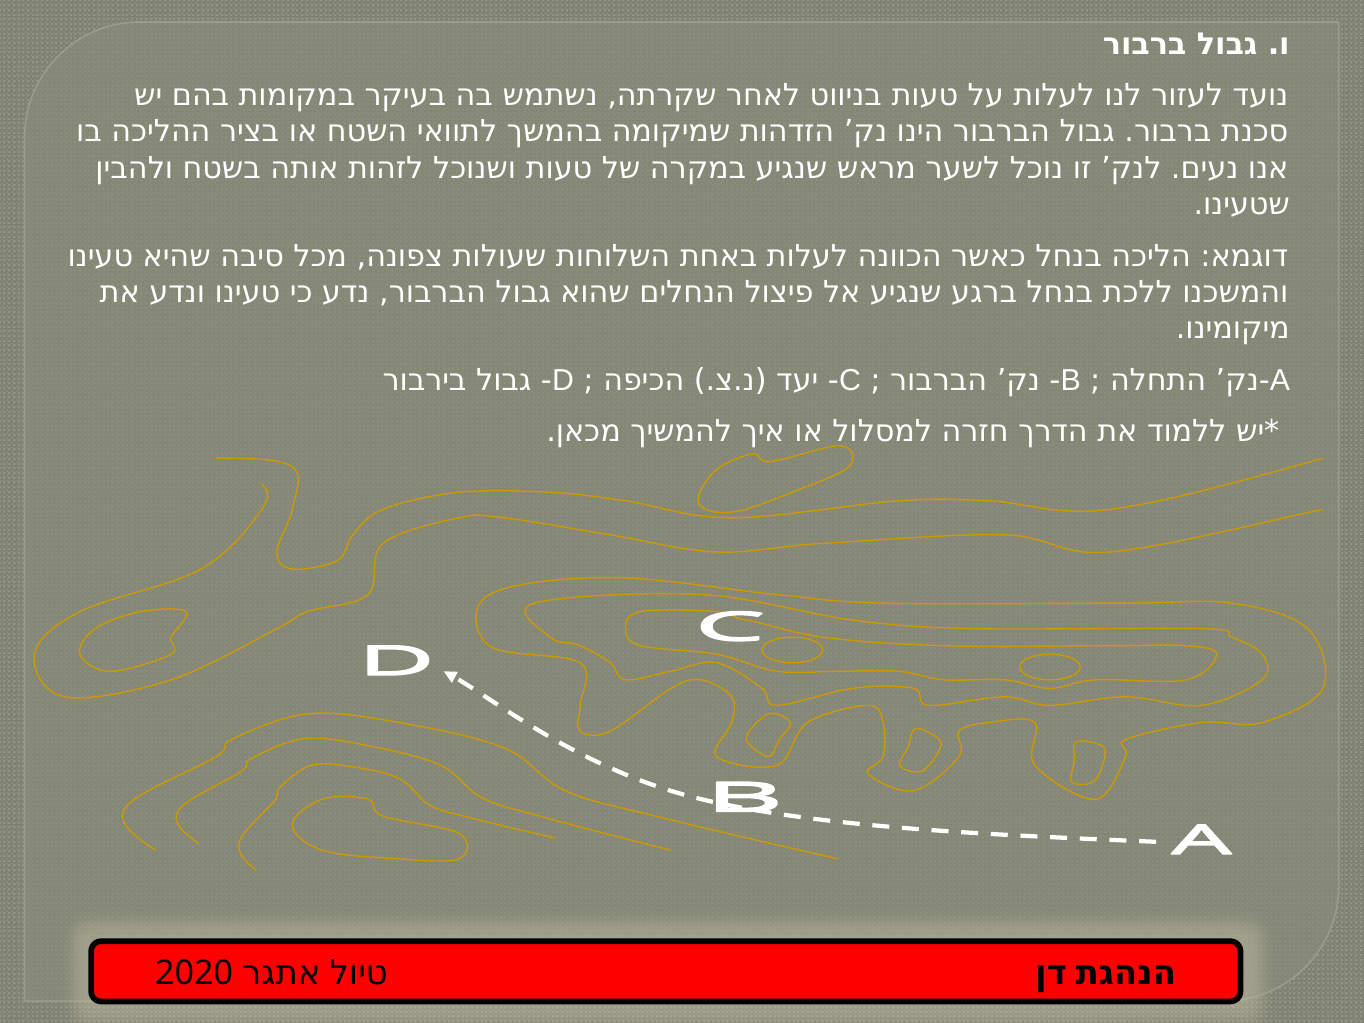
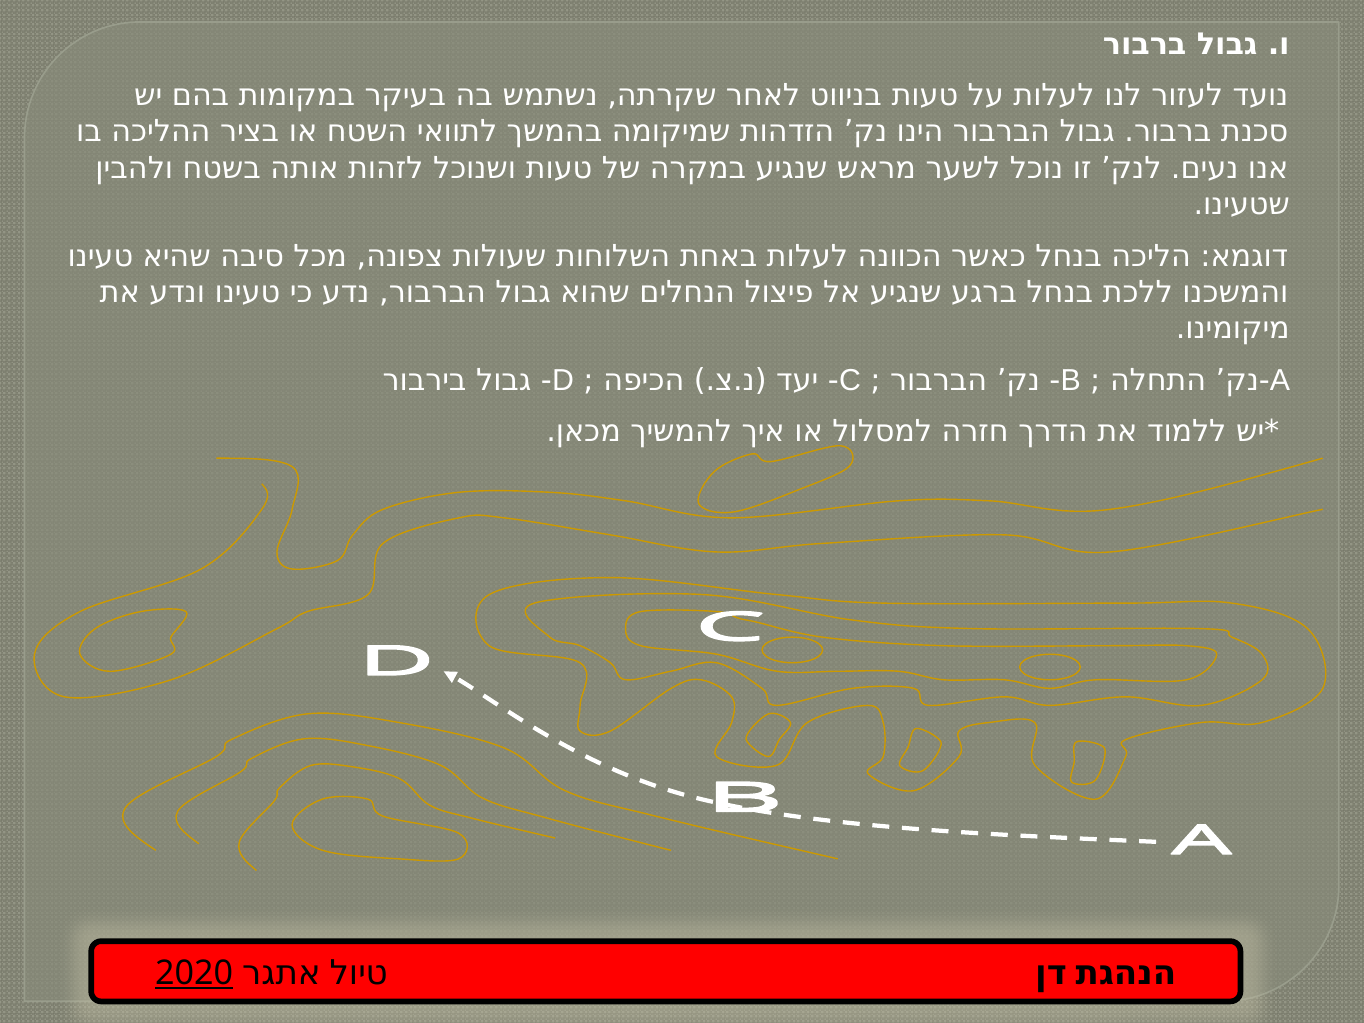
2020 underline: none -> present
